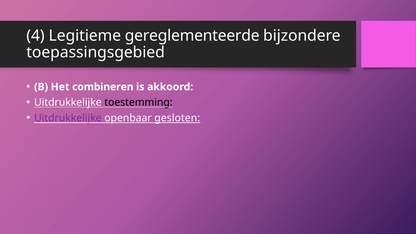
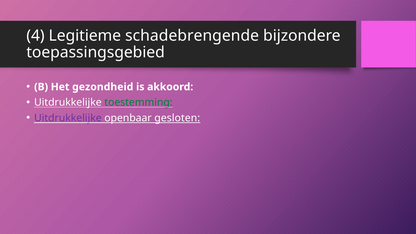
gereglementeerde: gereglementeerde -> schadebrengende
combineren: combineren -> gezondheid
toestemming colour: black -> green
